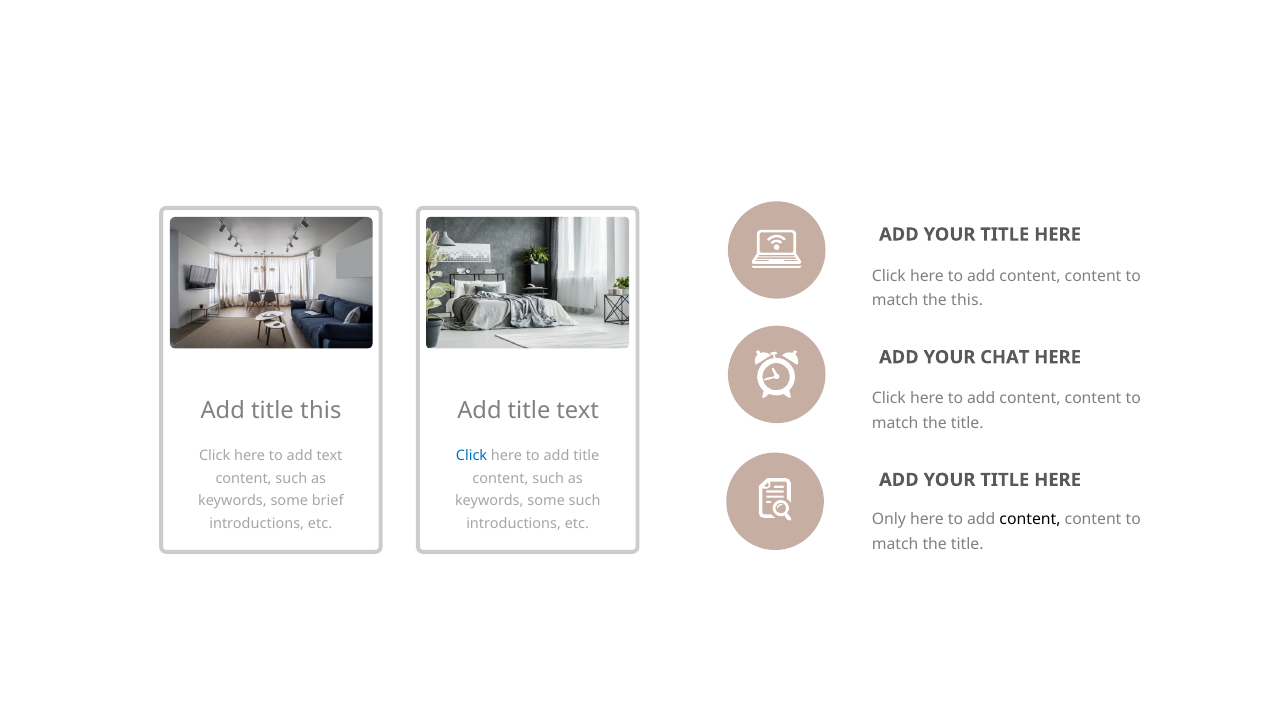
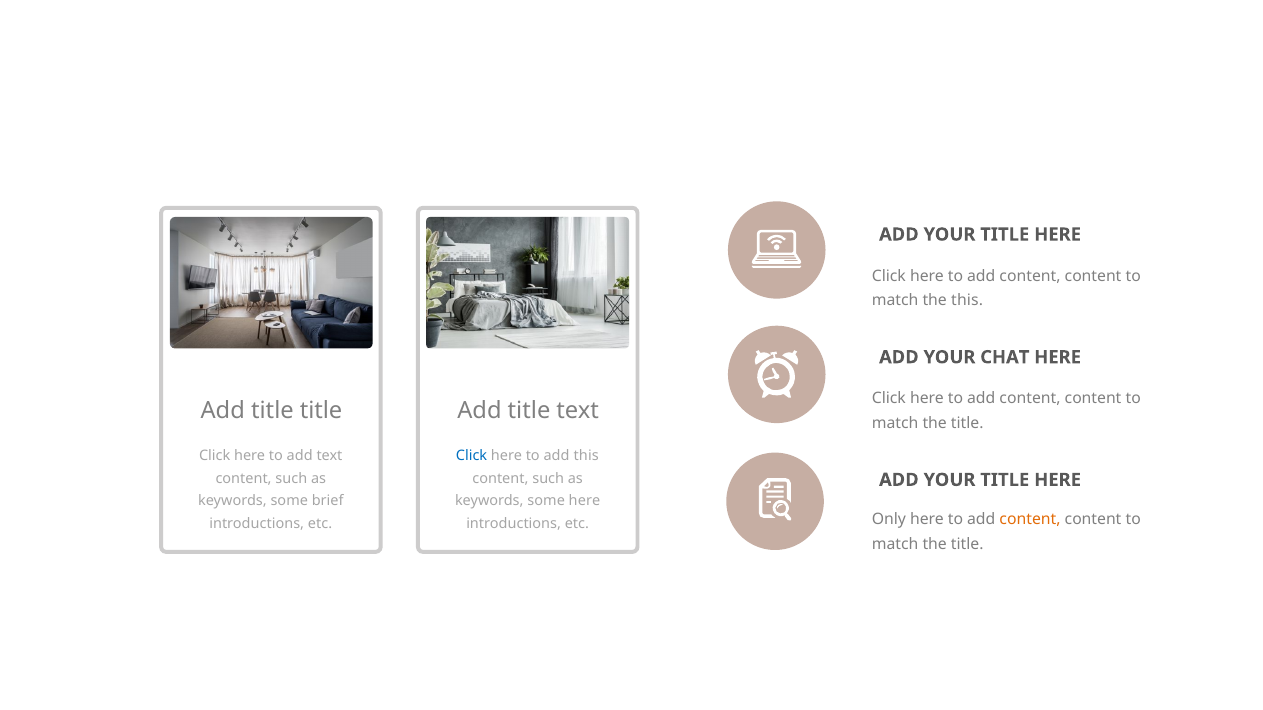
title this: this -> title
to add title: title -> this
some such: such -> here
content at (1030, 520) colour: black -> orange
